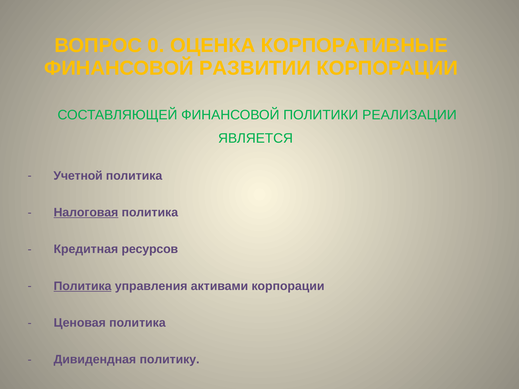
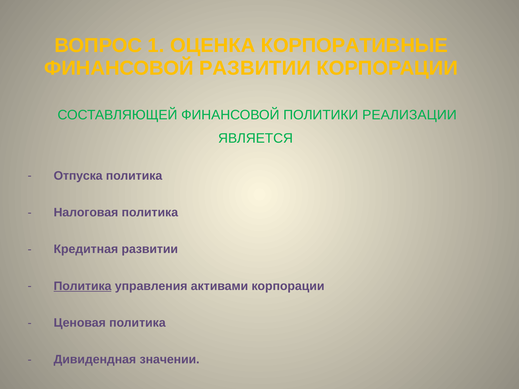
0: 0 -> 1
Учетной: Учетной -> Отпуска
Налоговая underline: present -> none
Кредитная ресурсов: ресурсов -> развитии
политику: политику -> значении
